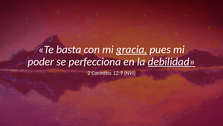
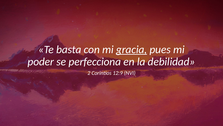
debilidad underline: present -> none
